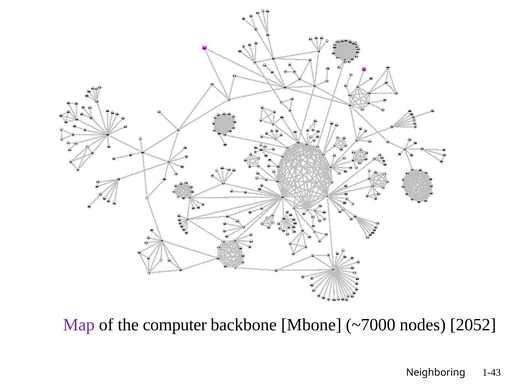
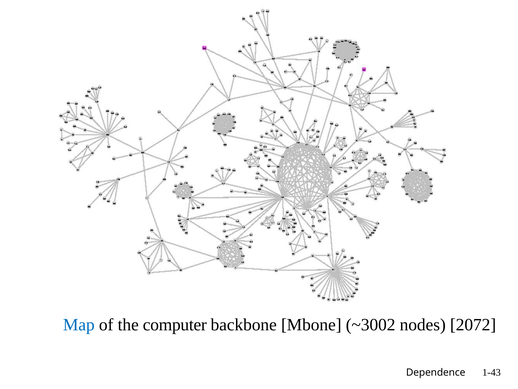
Map colour: purple -> blue
~7000: ~7000 -> ~3002
2052: 2052 -> 2072
Neighboring: Neighboring -> Dependence
